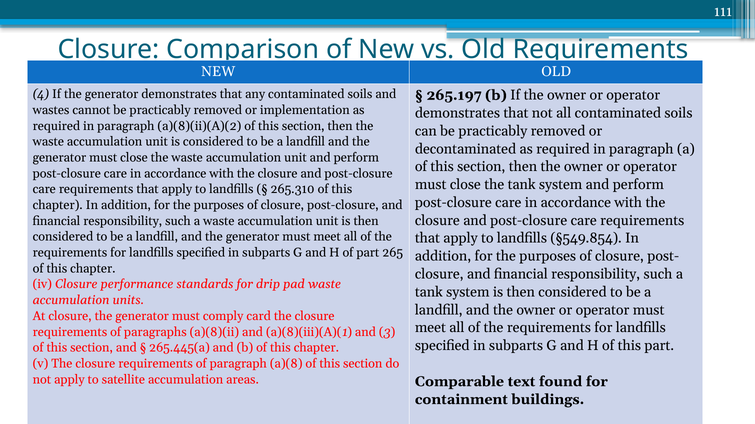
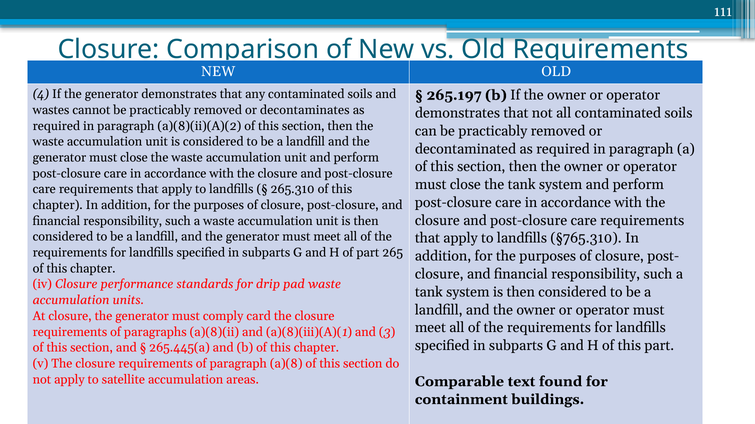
implementation: implementation -> decontaminates
§549.854: §549.854 -> §765.310
